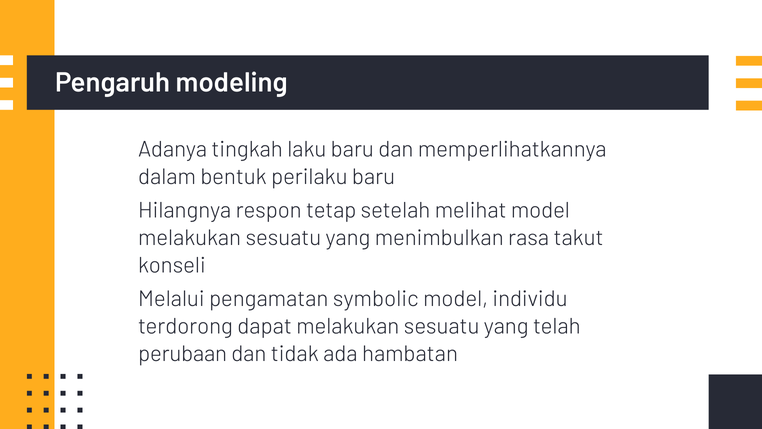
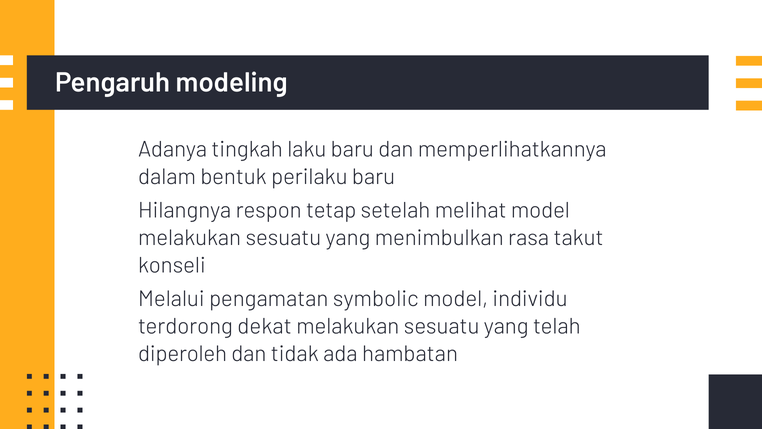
dapat: dapat -> dekat
perubaan: perubaan -> diperoleh
